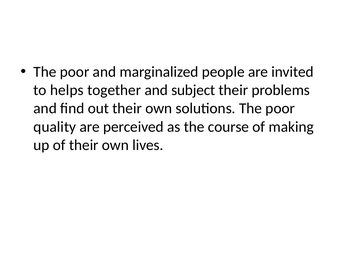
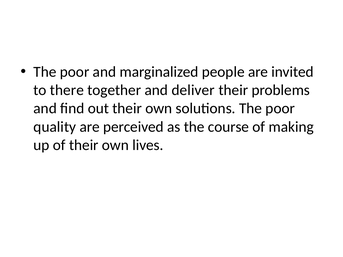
helps: helps -> there
subject: subject -> deliver
